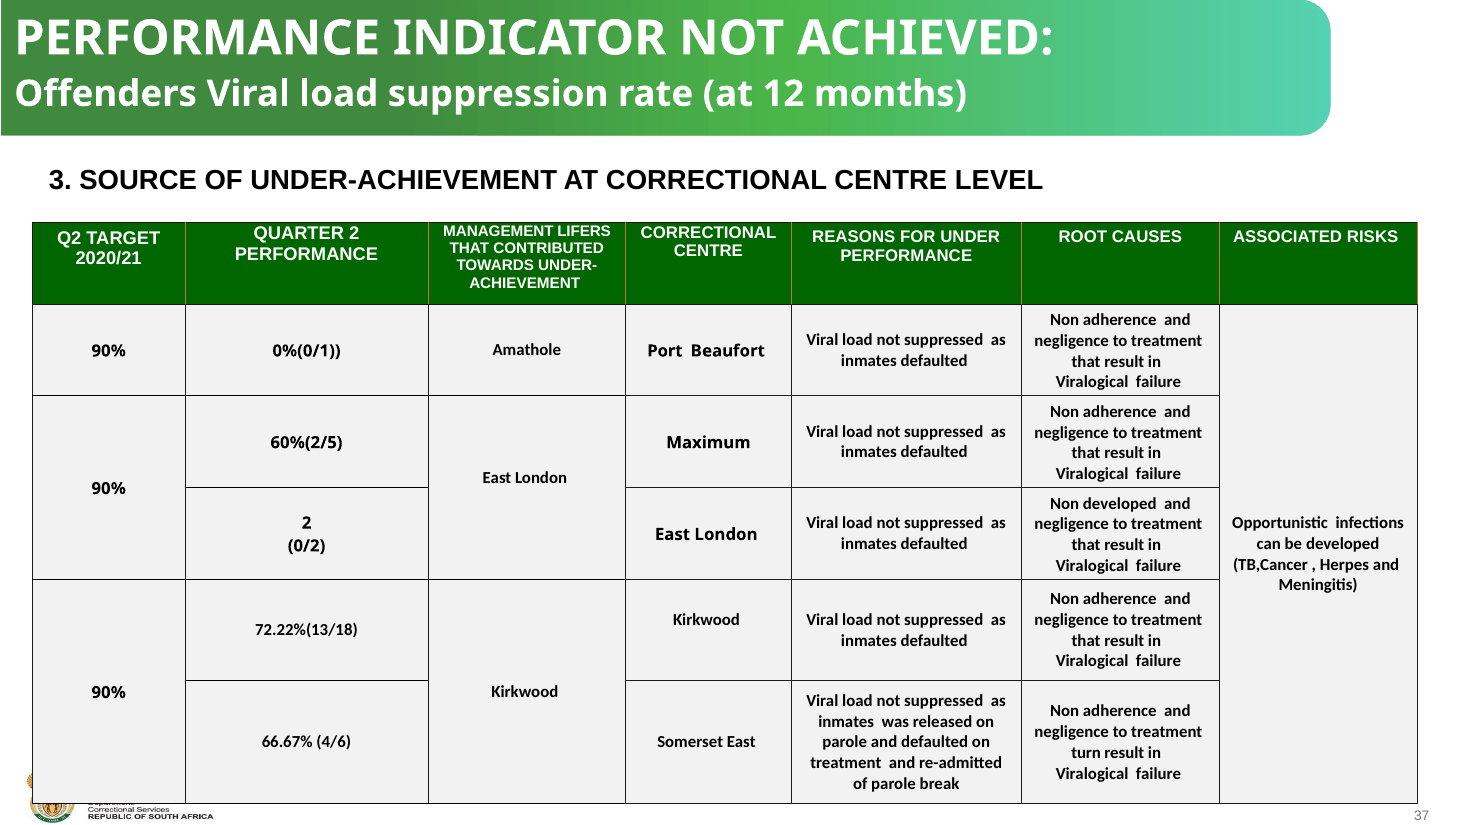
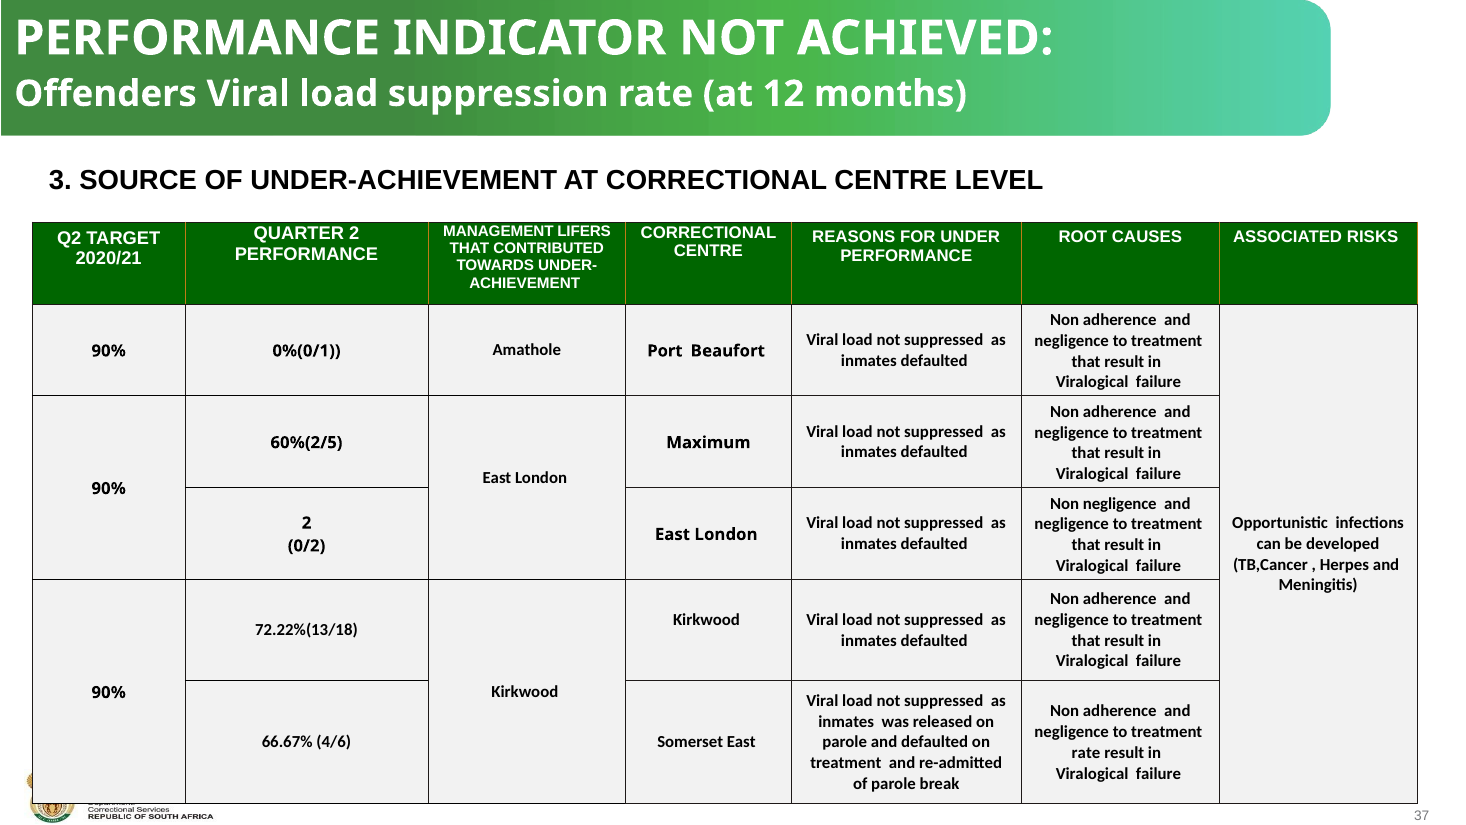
Non developed: developed -> negligence
turn at (1086, 752): turn -> rate
